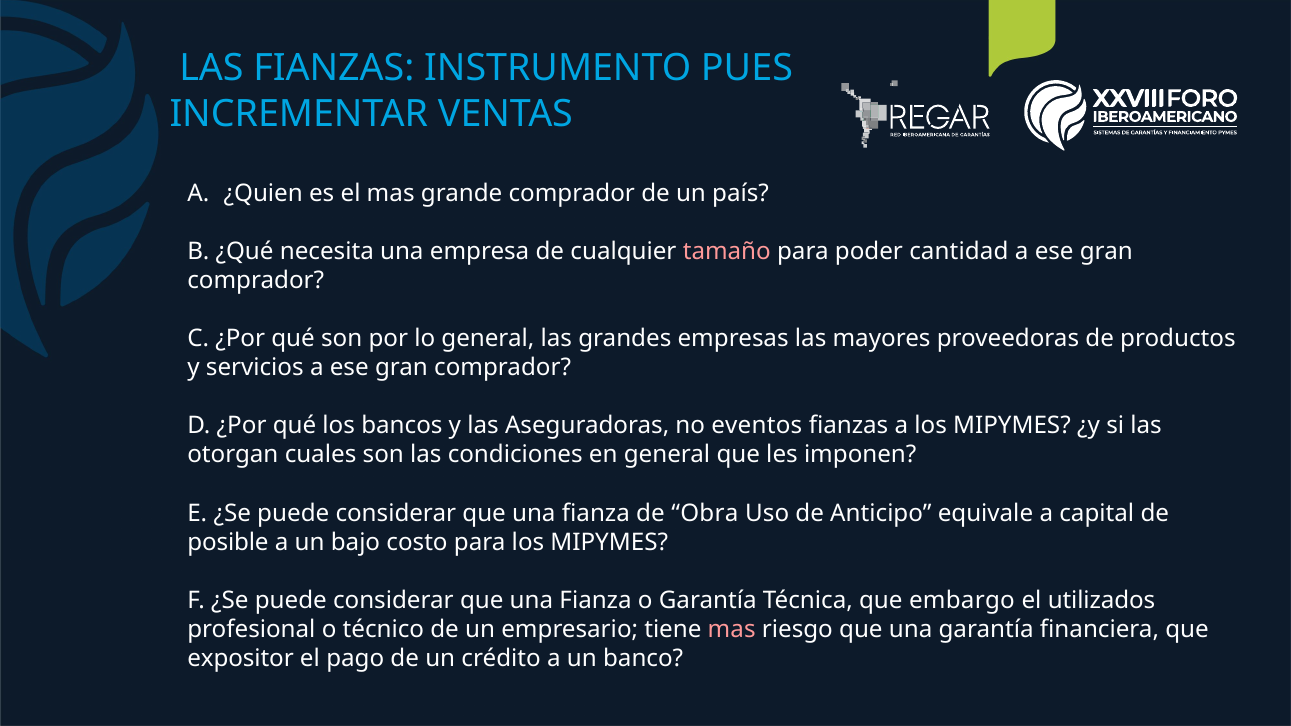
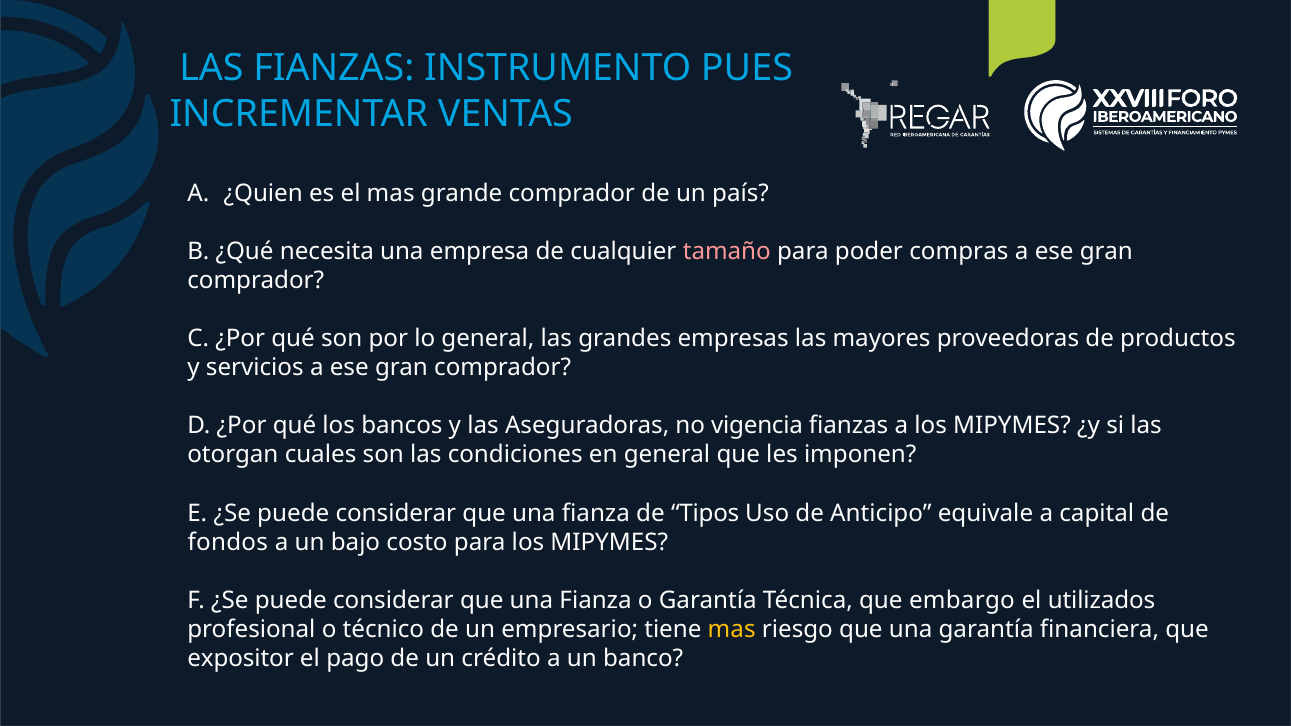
cantidad: cantidad -> compras
eventos: eventos -> vigencia
Obra: Obra -> Tipos
posible: posible -> fondos
mas at (732, 629) colour: pink -> yellow
